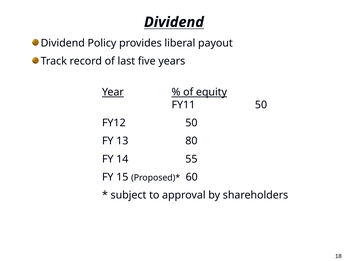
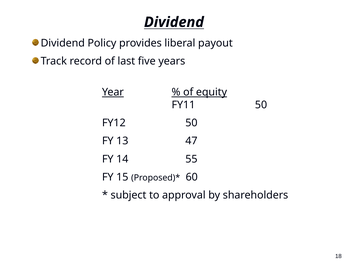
80: 80 -> 47
